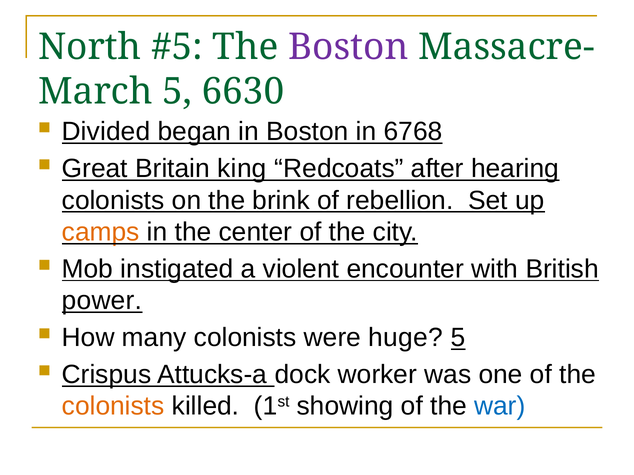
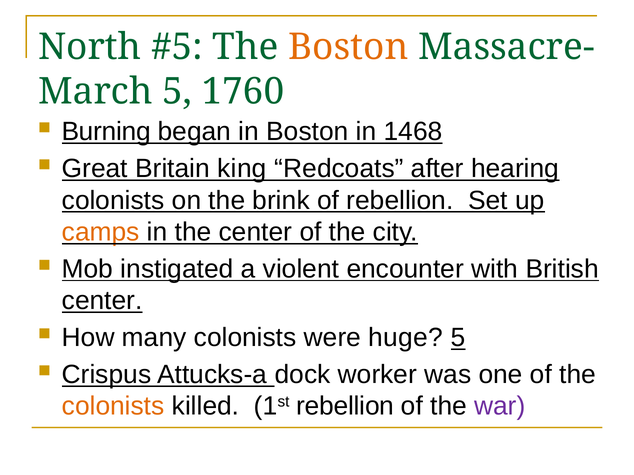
Boston at (348, 47) colour: purple -> orange
6630: 6630 -> 1760
Divided: Divided -> Burning
6768: 6768 -> 1468
power at (102, 301): power -> center
1st showing: showing -> rebellion
war colour: blue -> purple
